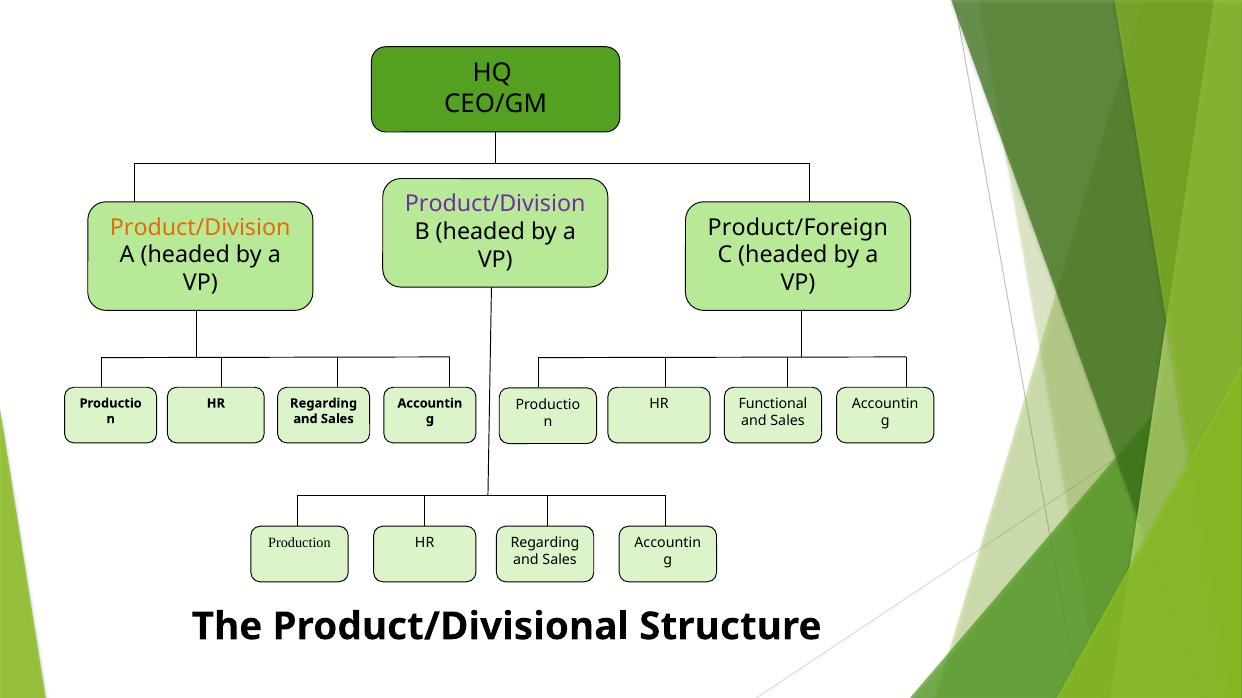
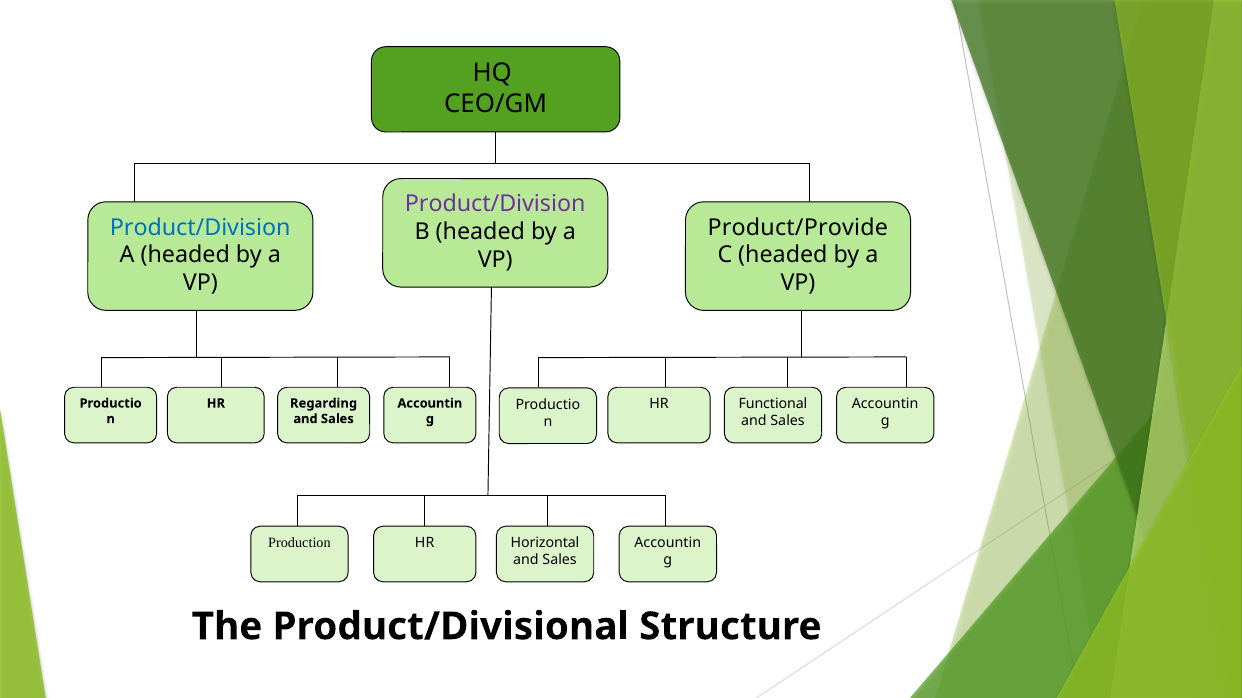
Product/Division at (200, 228) colour: orange -> blue
Product/Foreign: Product/Foreign -> Product/Provide
Regarding at (545, 544): Regarding -> Horizontal
